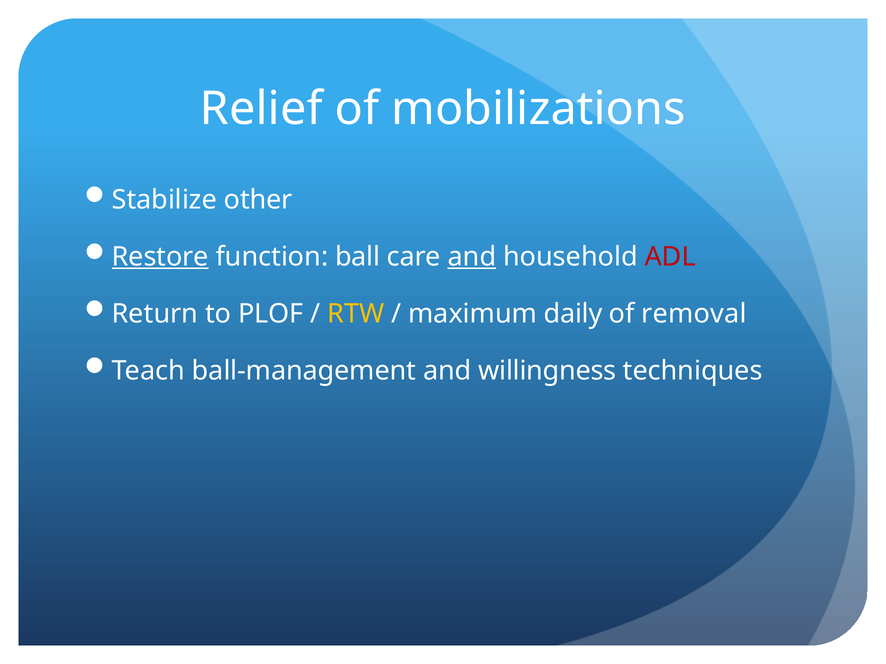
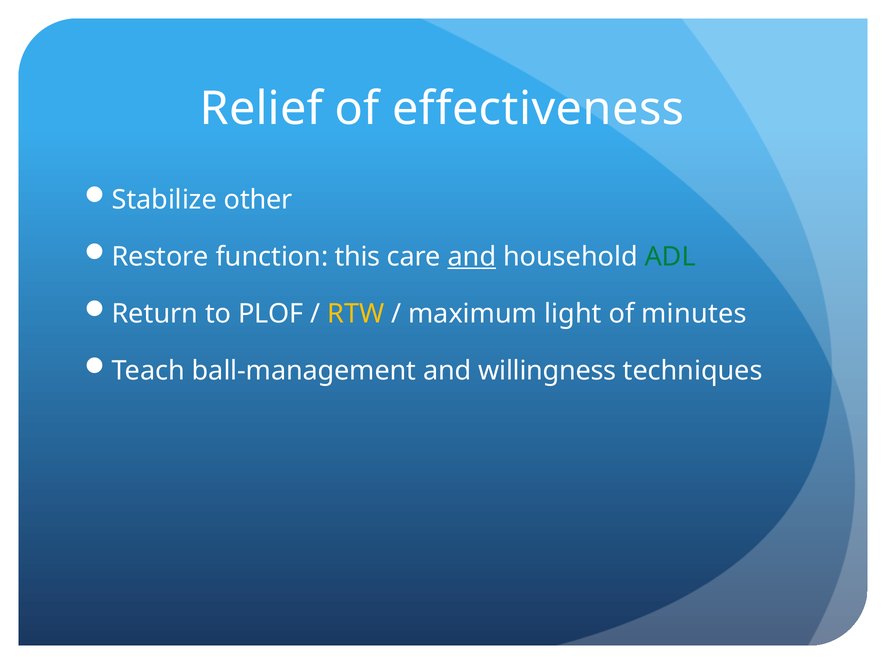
mobilizations: mobilizations -> effectiveness
Restore underline: present -> none
ball: ball -> this
ADL colour: red -> green
daily: daily -> light
removal: removal -> minutes
